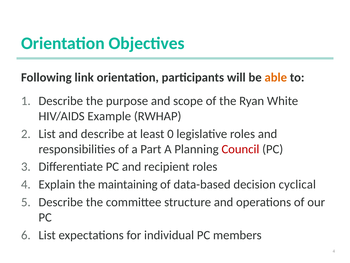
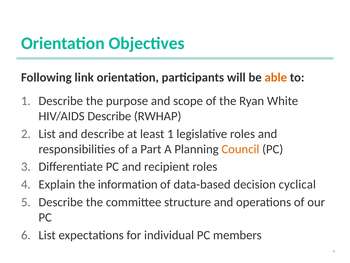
HIV/AIDS Example: Example -> Describe
least 0: 0 -> 1
Council colour: red -> orange
maintaining: maintaining -> information
